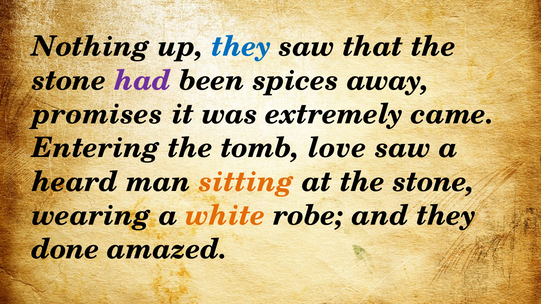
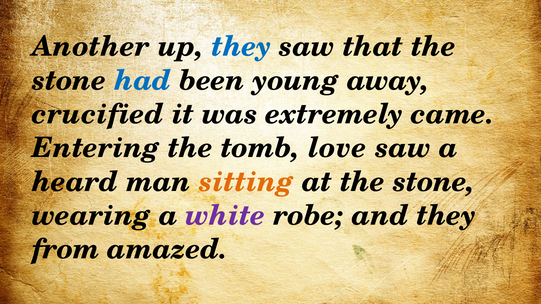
Nothing: Nothing -> Another
had colour: purple -> blue
spices: spices -> young
promises: promises -> crucified
white colour: orange -> purple
done: done -> from
